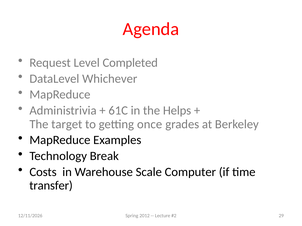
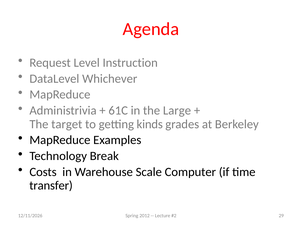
Completed: Completed -> Instruction
Helps: Helps -> Large
once: once -> kinds
